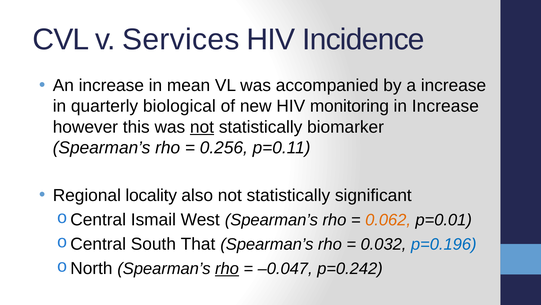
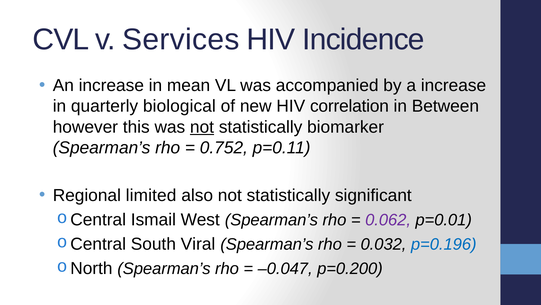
monitoring: monitoring -> correlation
in Increase: Increase -> Between
0.256: 0.256 -> 0.752
locality: locality -> limited
0.062 colour: orange -> purple
That: That -> Viral
rho at (227, 268) underline: present -> none
p=0.242: p=0.242 -> p=0.200
